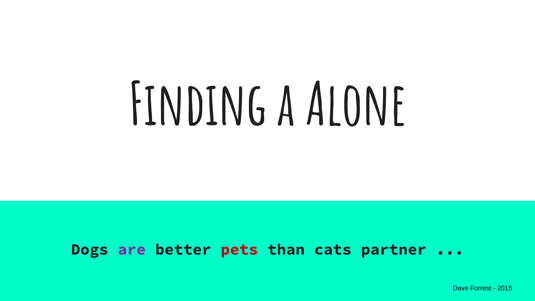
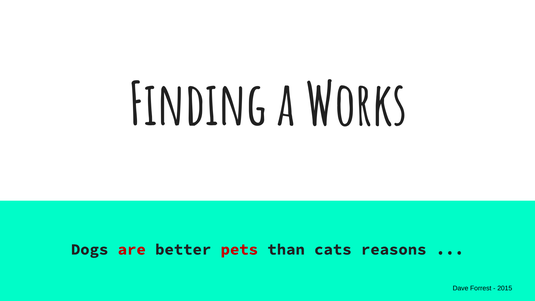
Alone: Alone -> Works
are colour: purple -> red
partner: partner -> reasons
